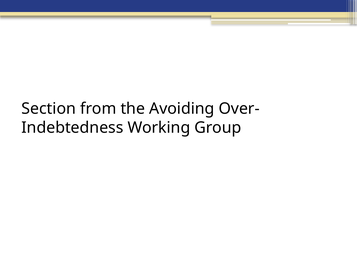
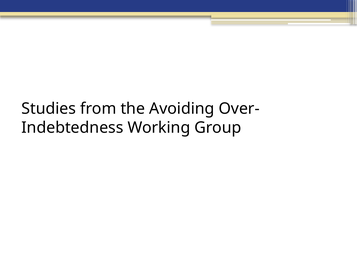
Section: Section -> Studies
